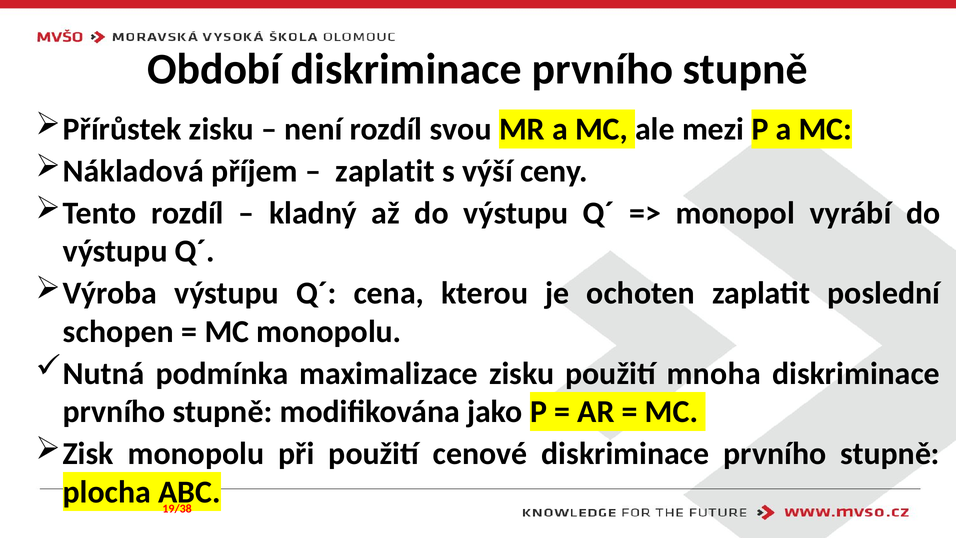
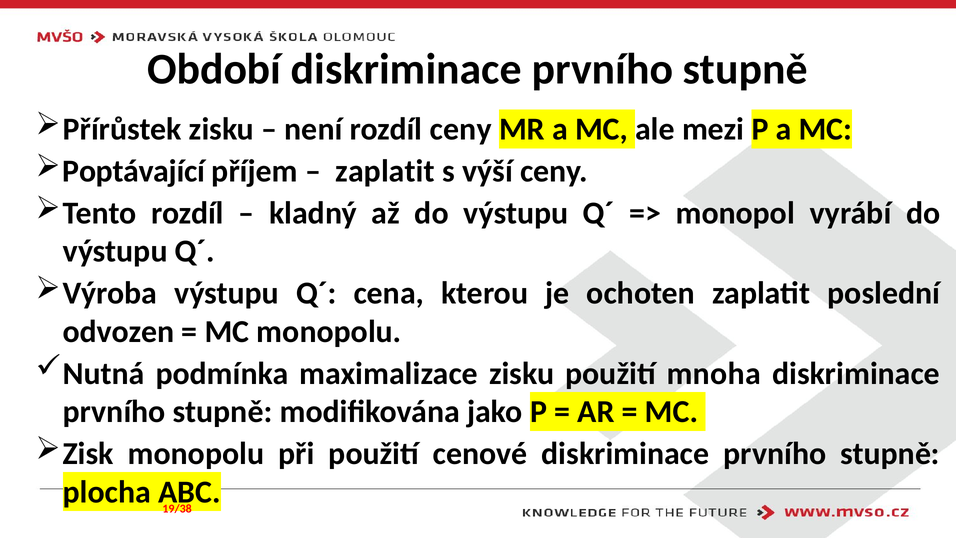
rozdíl svou: svou -> ceny
Nákladová: Nákladová -> Poptávající
schopen: schopen -> odvozen
